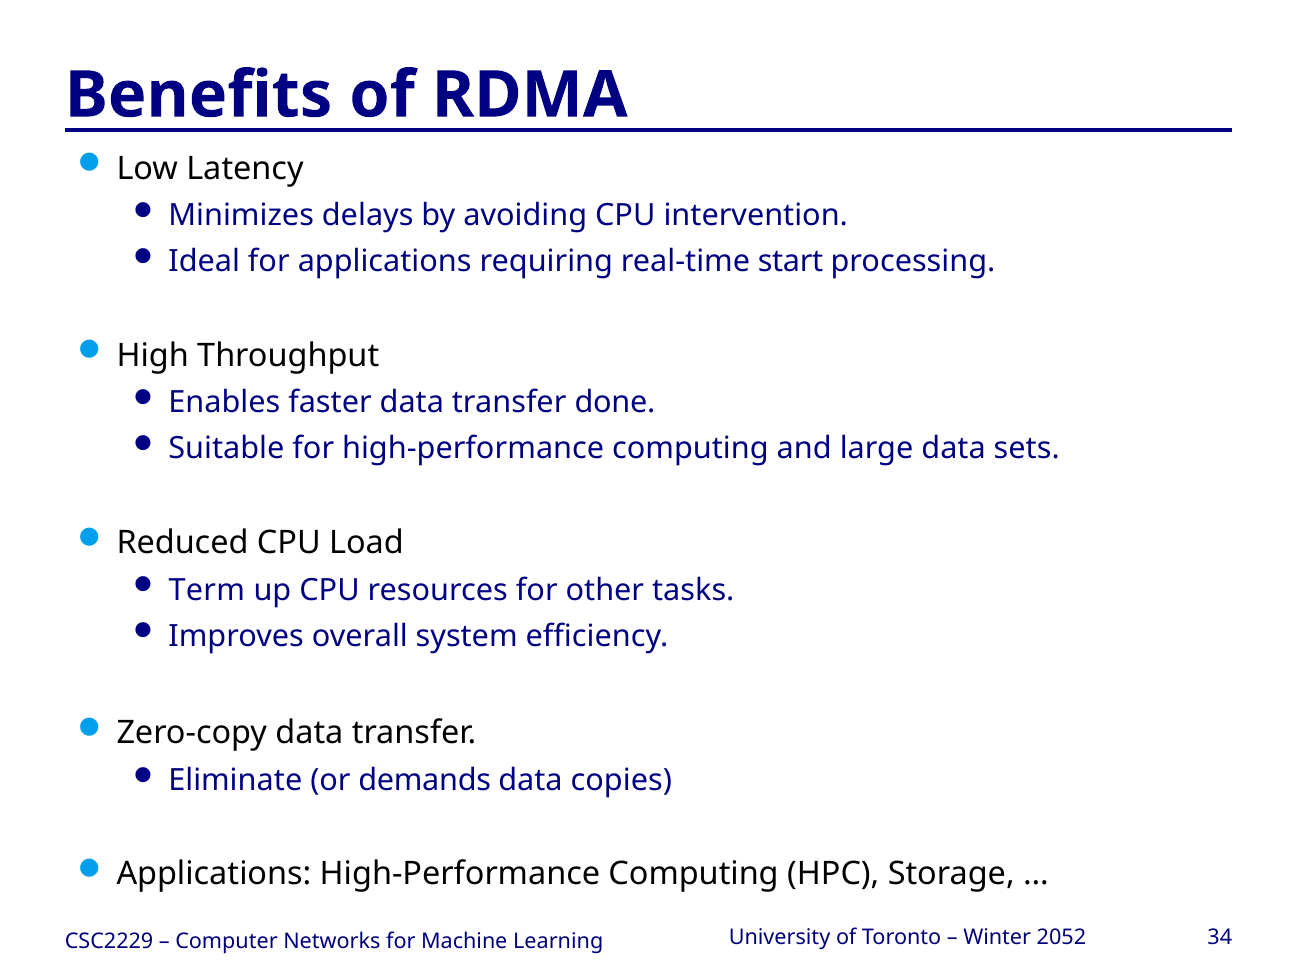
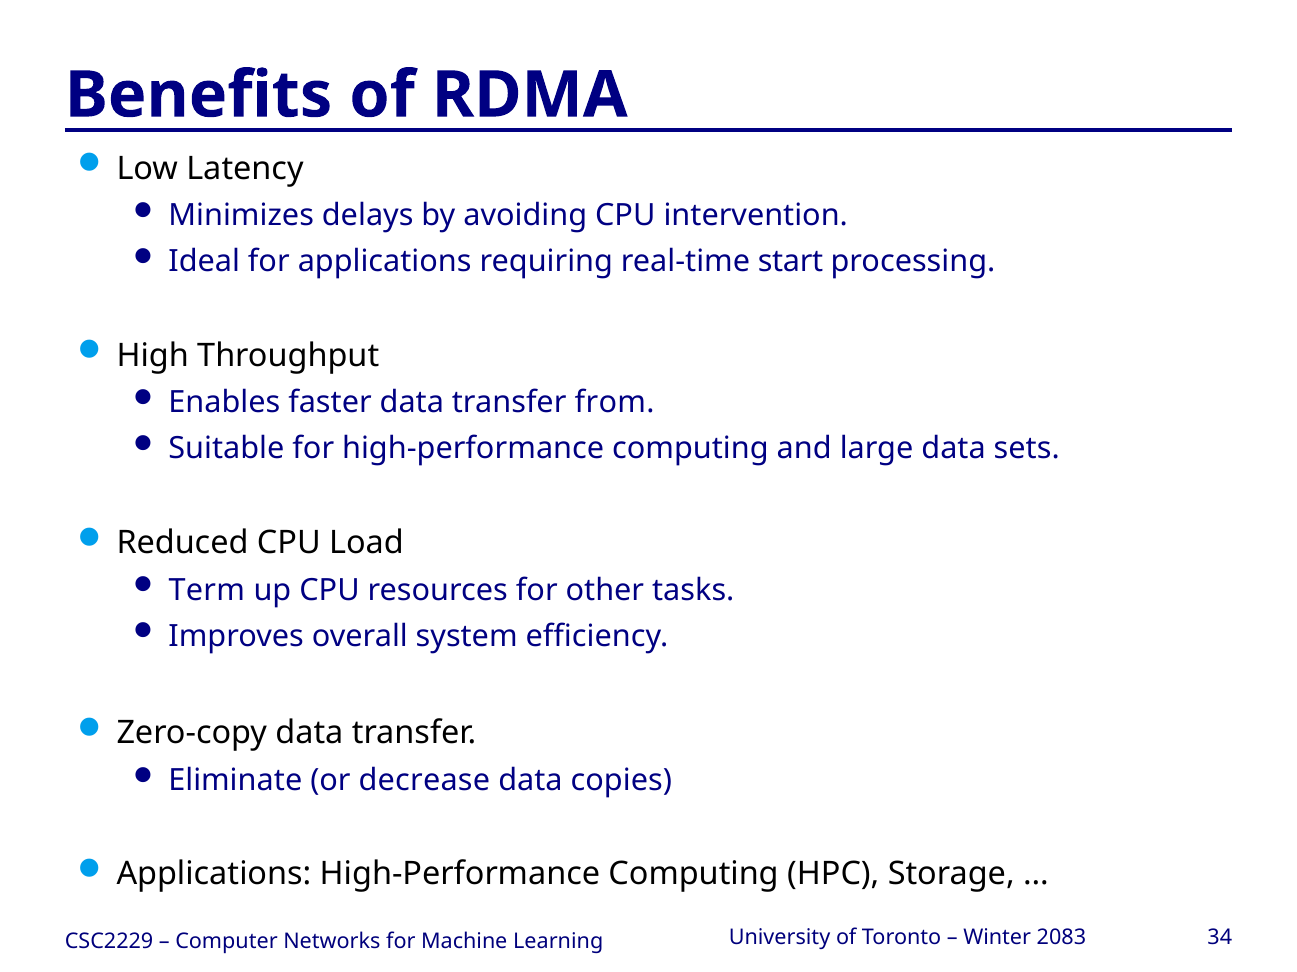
done: done -> from
demands: demands -> decrease
2052: 2052 -> 2083
